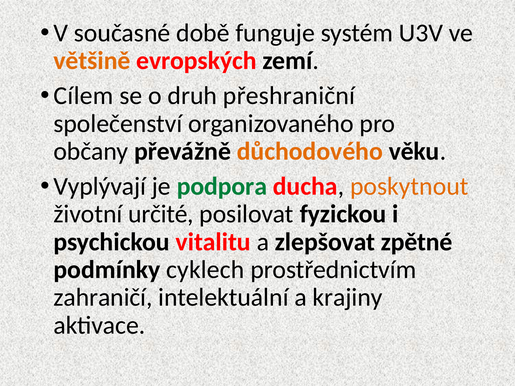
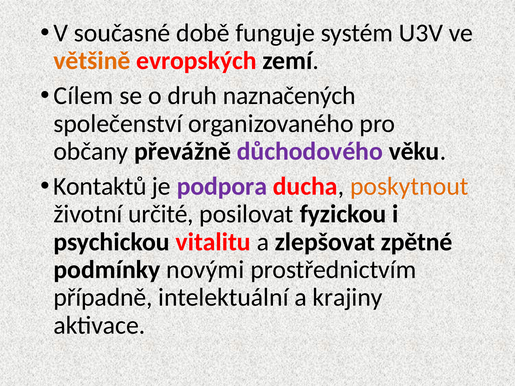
přeshraniční: přeshraniční -> naznačených
důchodového colour: orange -> purple
Vyplývají: Vyplývají -> Kontaktů
podpora colour: green -> purple
cyklech: cyklech -> novými
zahraničí: zahraničí -> případně
